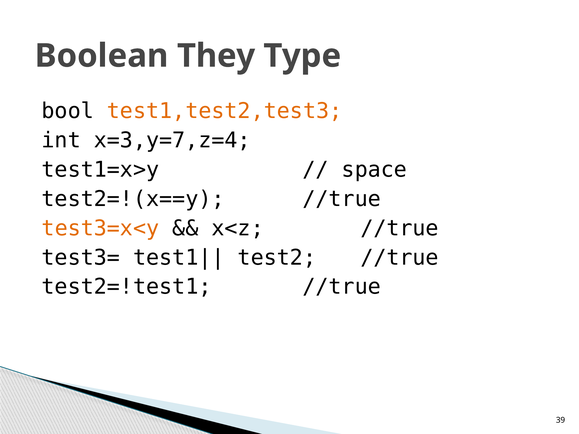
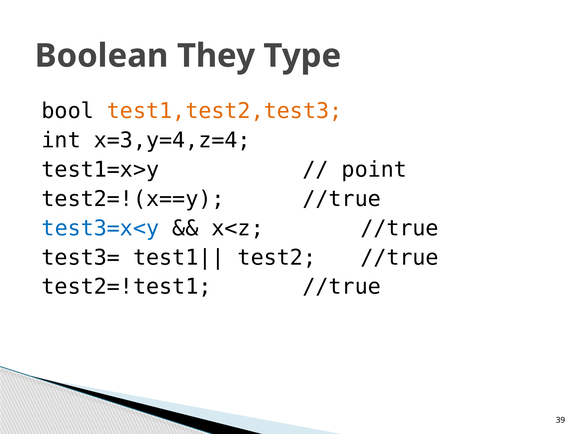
x=3,y=7,z=4: x=3,y=7,z=4 -> x=3,y=4,z=4
space: space -> point
test3=x<y colour: orange -> blue
